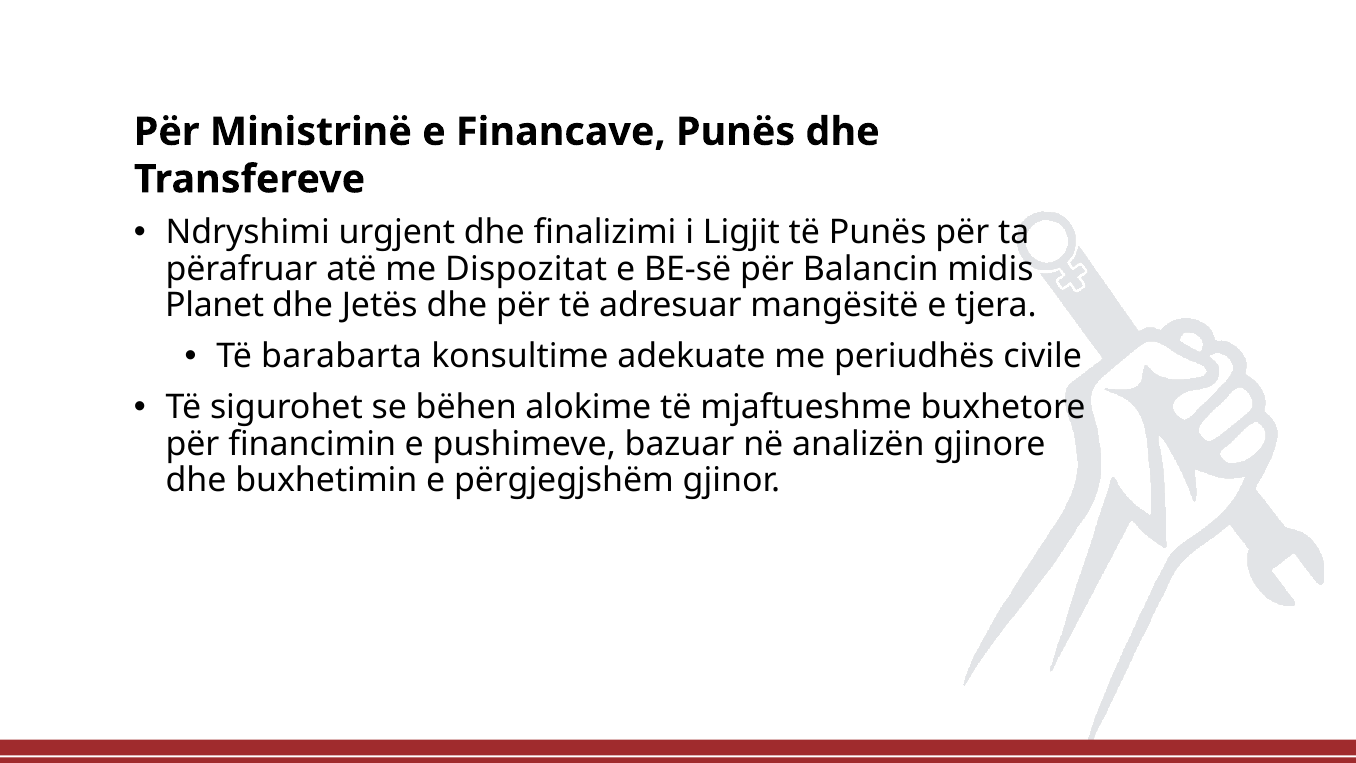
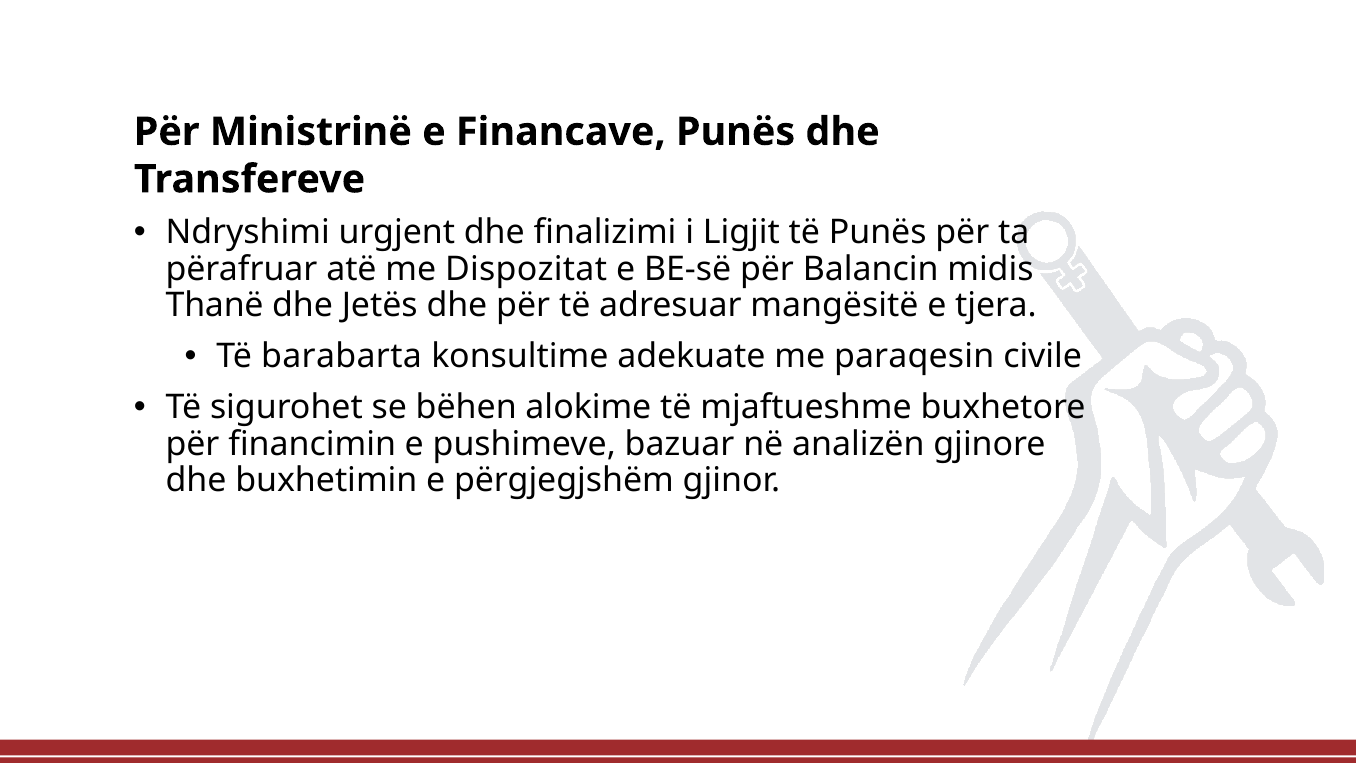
Planet: Planet -> Thanë
periudhës: periudhës -> paraqesin
